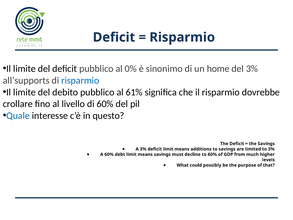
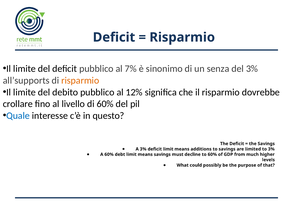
0%: 0% -> 7%
home: home -> senza
risparmio at (80, 80) colour: blue -> orange
61%: 61% -> 12%
